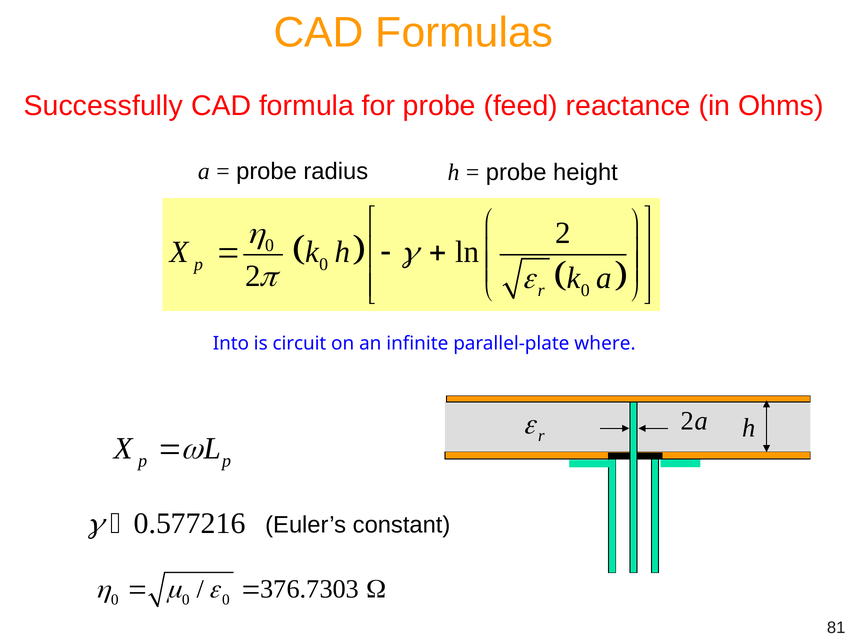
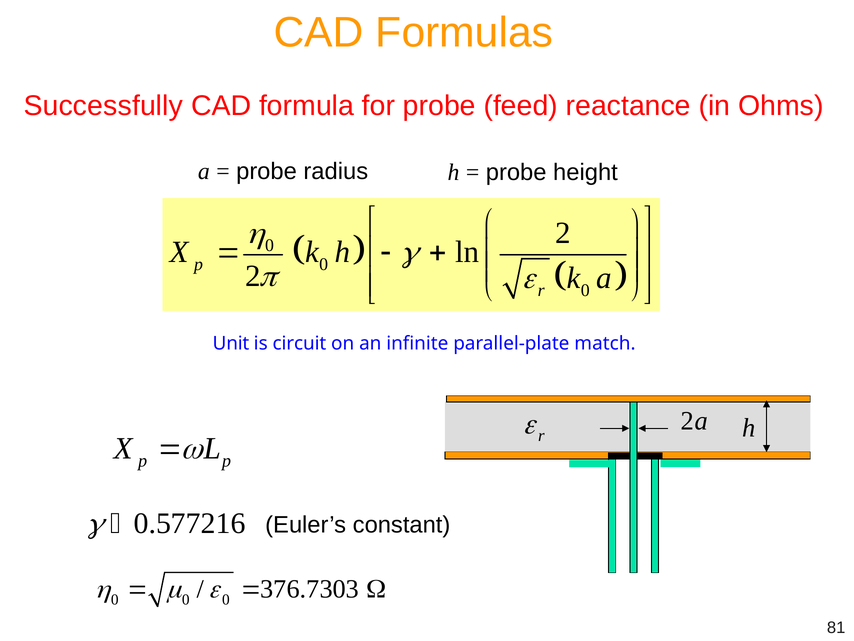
Into: Into -> Unit
where: where -> match
